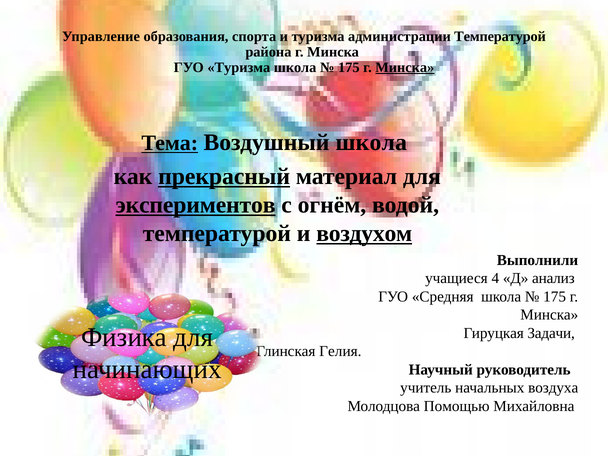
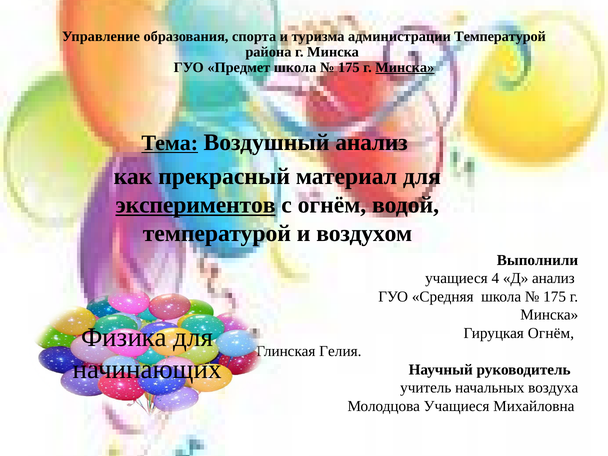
ГУО Туризма: Туризма -> Предмет
Воздушный школа: школа -> анализ
прекрасный underline: present -> none
воздухом underline: present -> none
Гируцкая Задачи: Задачи -> Огнём
Молодцова Помощью: Помощью -> Учащиеся
